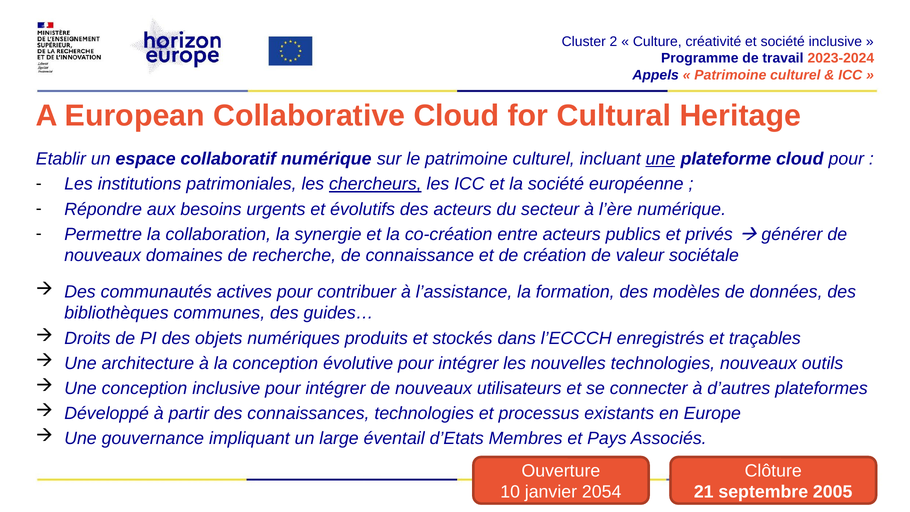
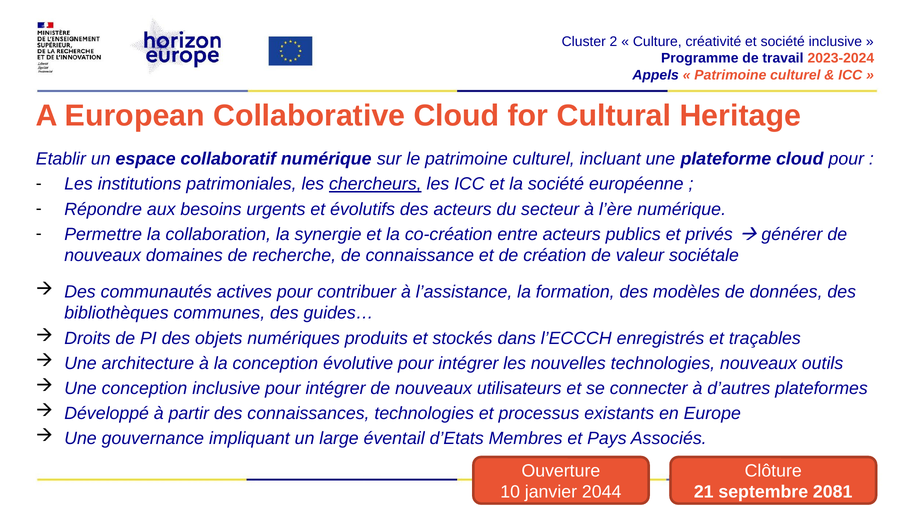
une at (660, 159) underline: present -> none
2054: 2054 -> 2044
2005: 2005 -> 2081
